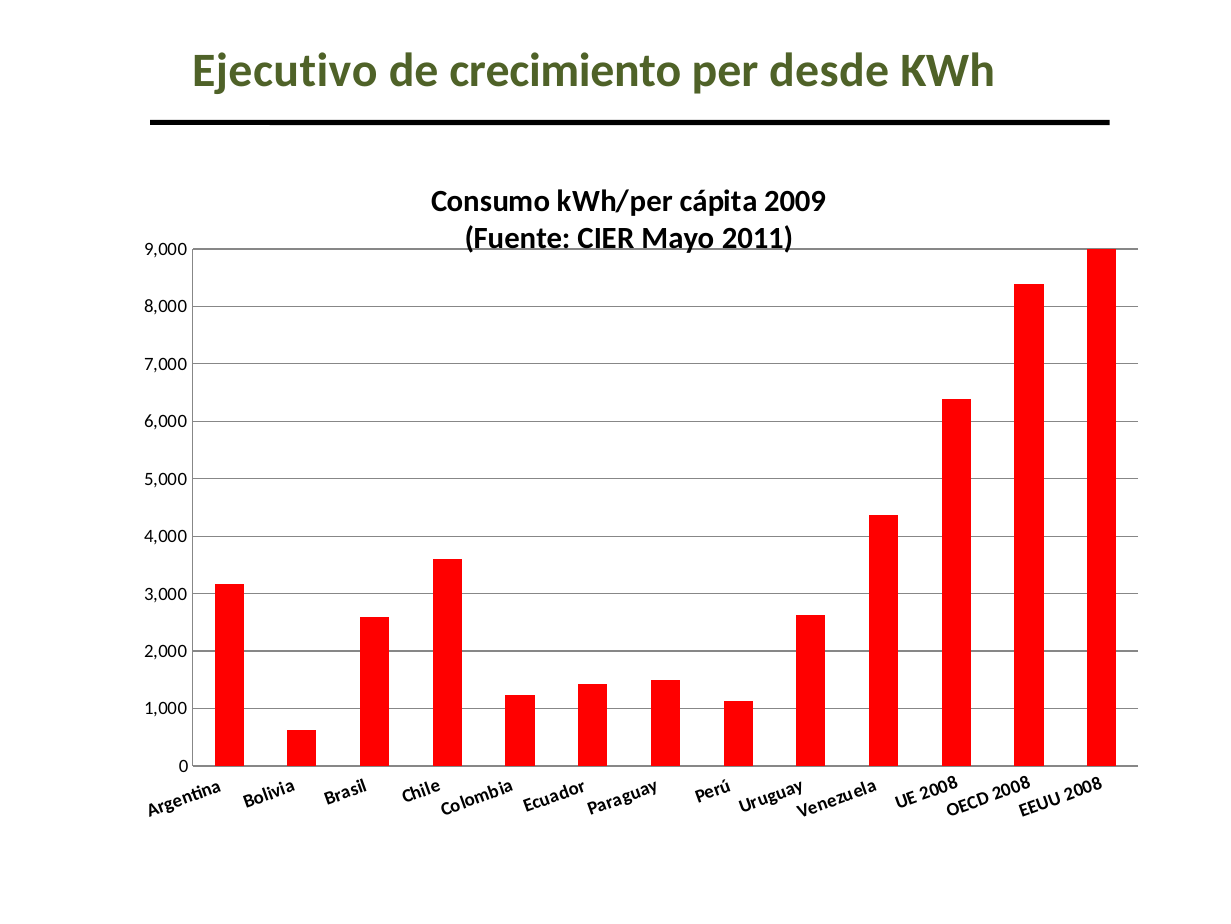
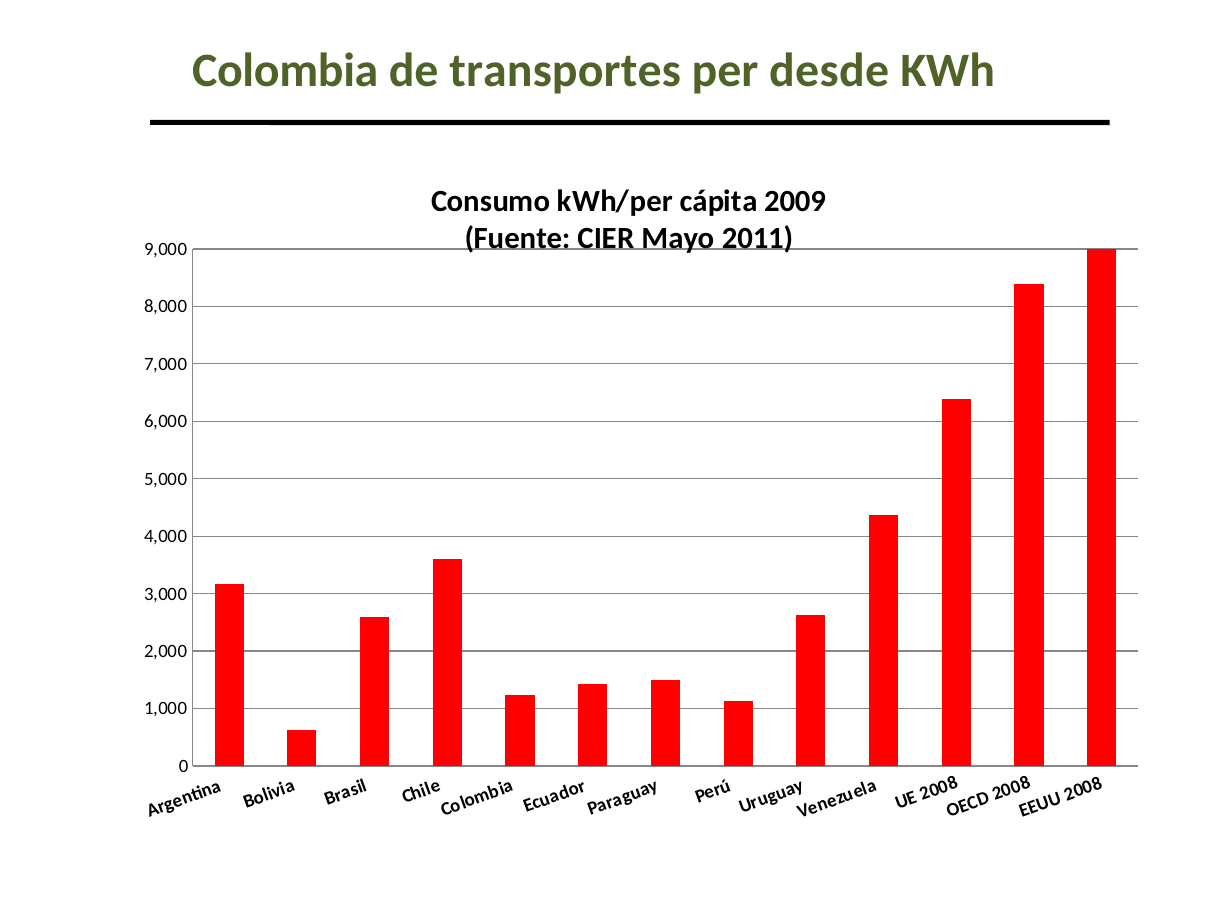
Ejecutivo: Ejecutivo -> Colombia
crecimiento: crecimiento -> transportes
